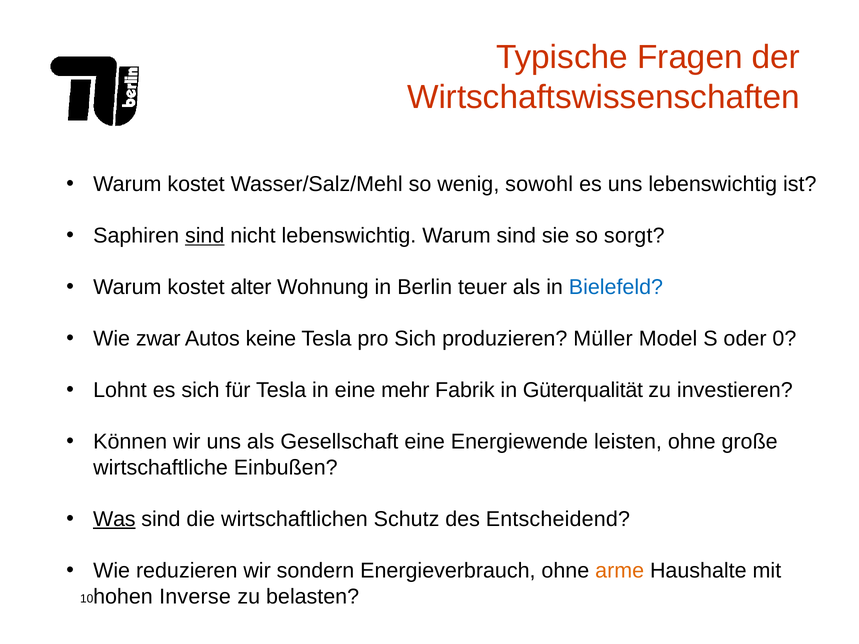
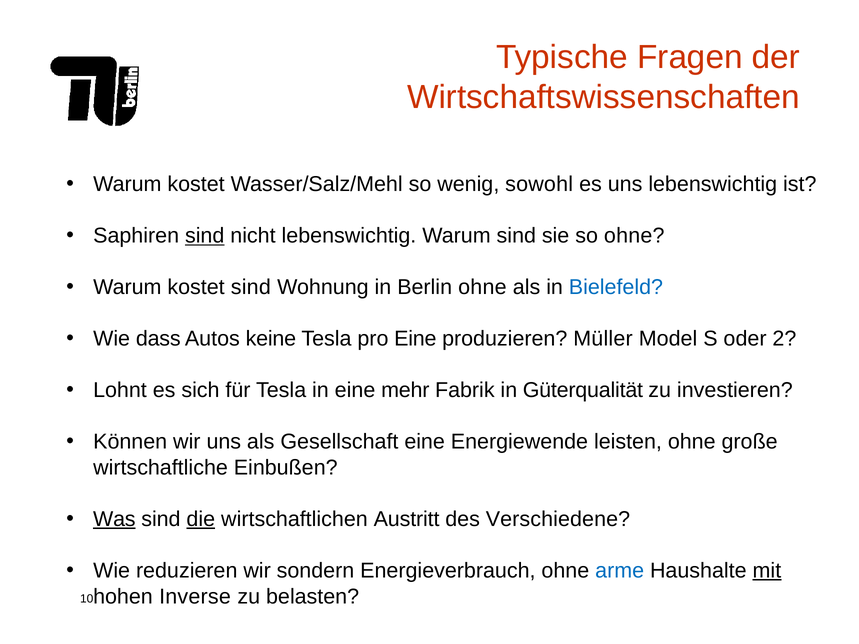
so sorgt: sorgt -> ohne
kostet alter: alter -> sind
Berlin teuer: teuer -> ohne
zwar: zwar -> dass
pro Sich: Sich -> Eine
0: 0 -> 2
die underline: none -> present
Schutz: Schutz -> Austritt
Entscheidend: Entscheidend -> Verschiedene
arme colour: orange -> blue
mit underline: none -> present
